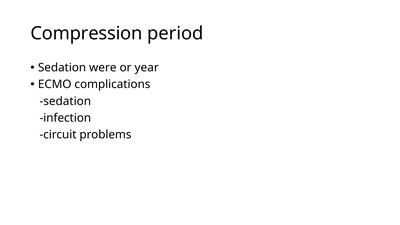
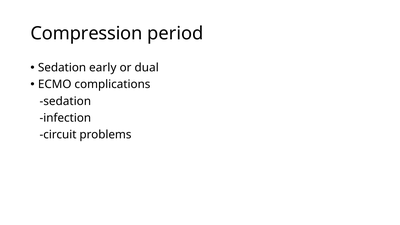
were: were -> early
year: year -> dual
